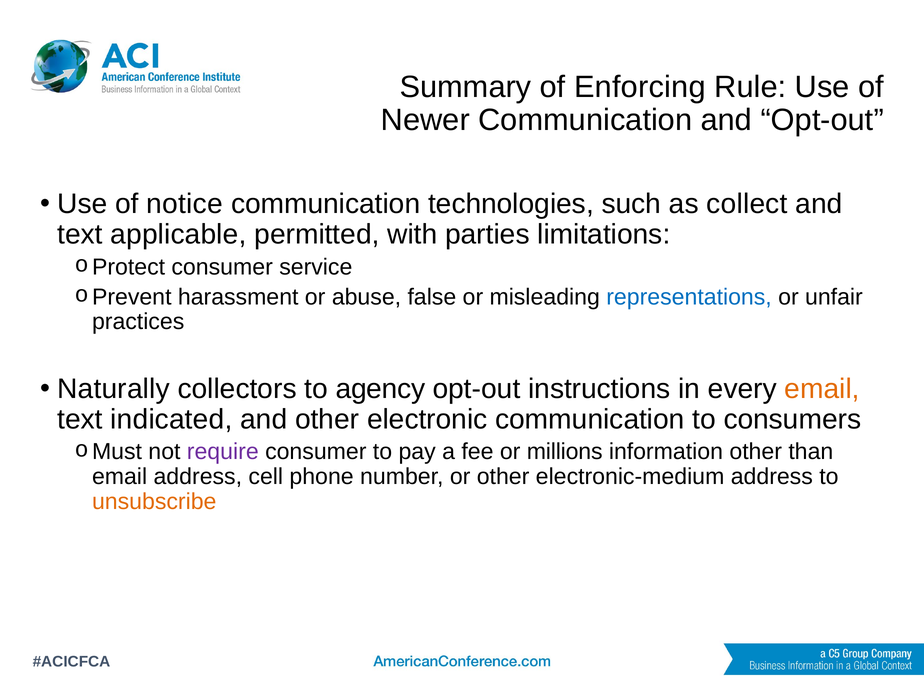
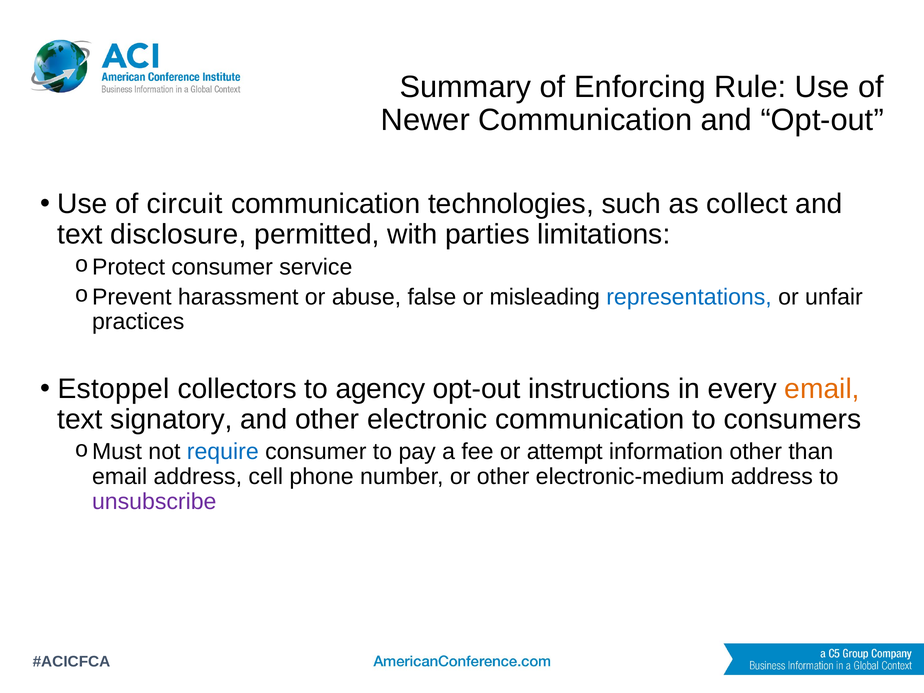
notice: notice -> circuit
applicable: applicable -> disclosure
Naturally: Naturally -> Estoppel
indicated: indicated -> signatory
require colour: purple -> blue
millions: millions -> attempt
unsubscribe colour: orange -> purple
